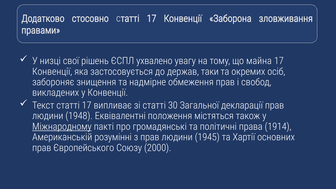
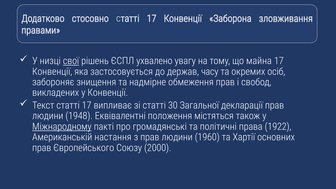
свої underline: none -> present
таки: таки -> часу
1914: 1914 -> 1922
розумінні: розумінні -> настання
1945: 1945 -> 1960
